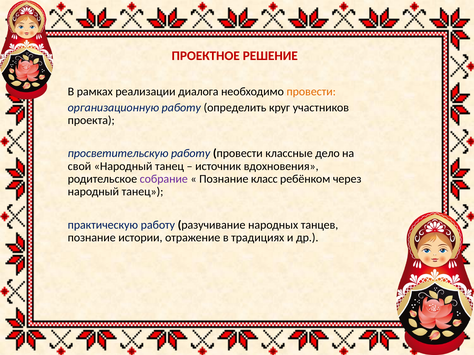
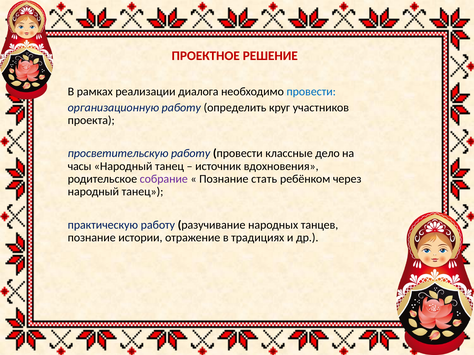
провести at (311, 92) colour: orange -> blue
свой: свой -> часы
класс: класс -> стать
